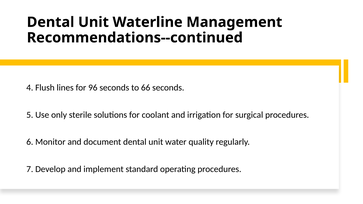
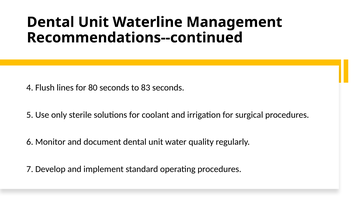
96: 96 -> 80
66: 66 -> 83
